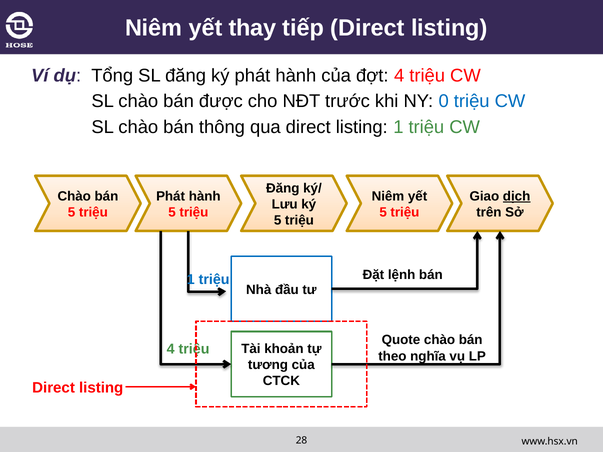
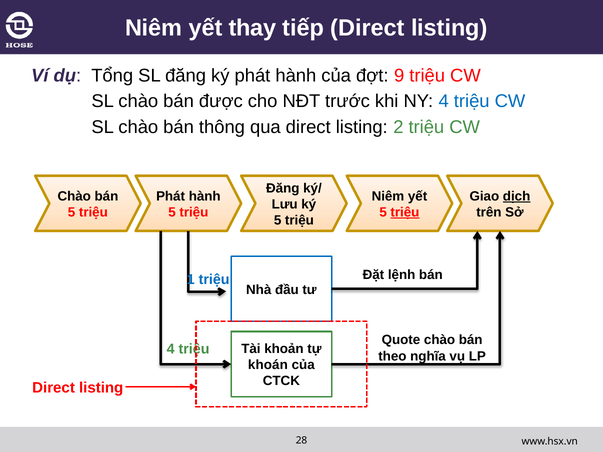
đợt 4: 4 -> 9
NY 0: 0 -> 4
listing 1: 1 -> 2
triệu at (405, 212) underline: none -> present
tương: tương -> khoán
